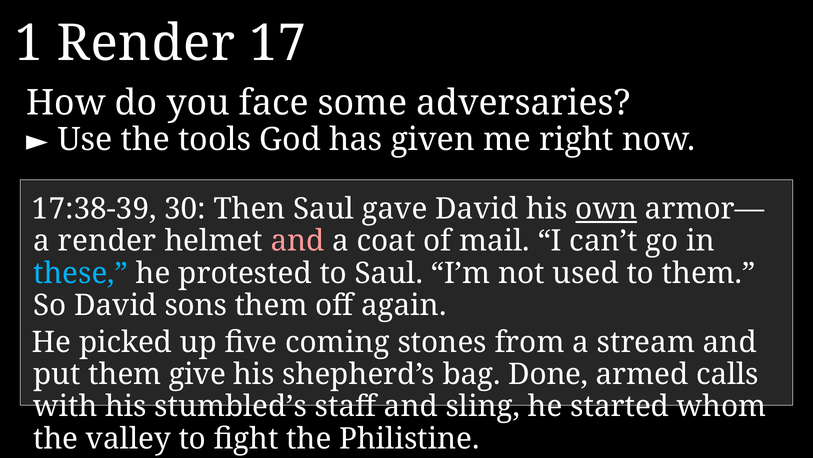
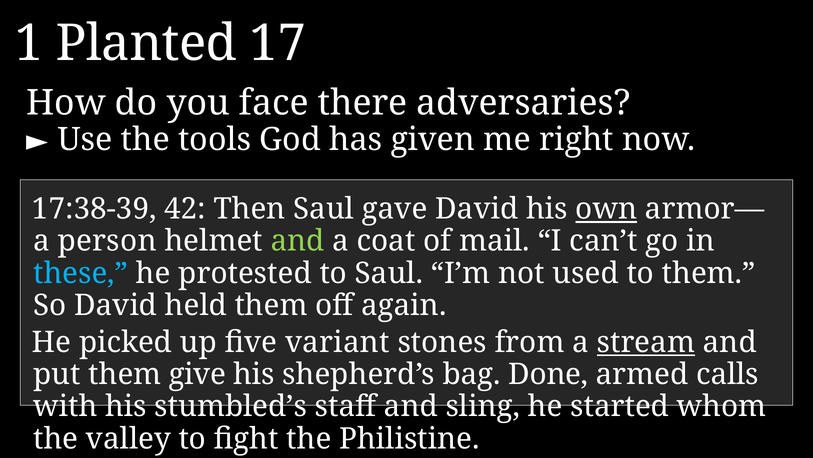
1 Render: Render -> Planted
some: some -> there
30: 30 -> 42
a render: render -> person
and at (298, 241) colour: pink -> light green
sons: sons -> held
coming: coming -> variant
stream underline: none -> present
